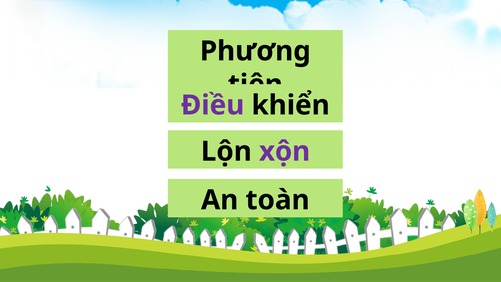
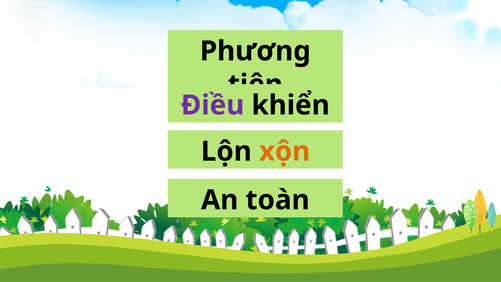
xộn colour: purple -> orange
